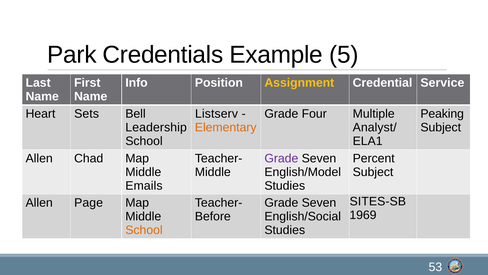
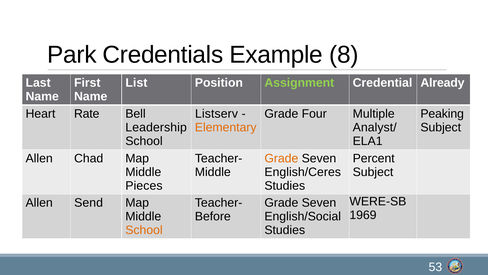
5: 5 -> 8
Info: Info -> List
Assignment colour: yellow -> light green
Service: Service -> Already
Sets: Sets -> Rate
Grade at (281, 158) colour: purple -> orange
English/Model: English/Model -> English/Ceres
Emails: Emails -> Pieces
SITES-SB: SITES-SB -> WERE-SB
Page: Page -> Send
